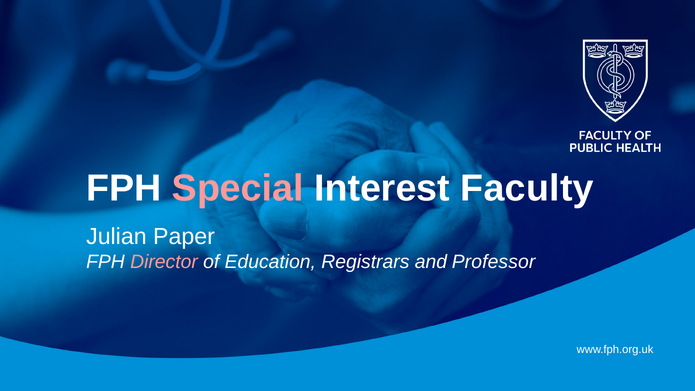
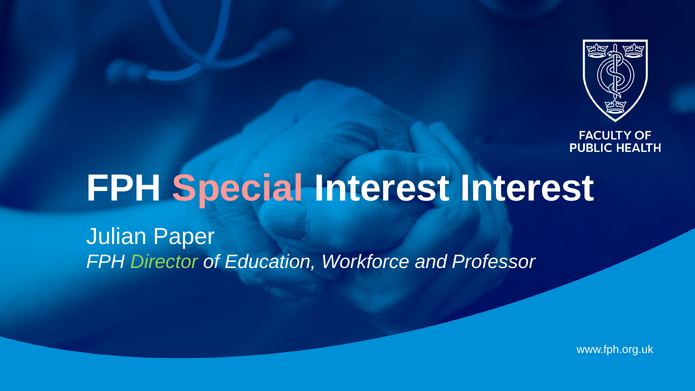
Interest Faculty: Faculty -> Interest
Director colour: pink -> light green
Registrars: Registrars -> Workforce
